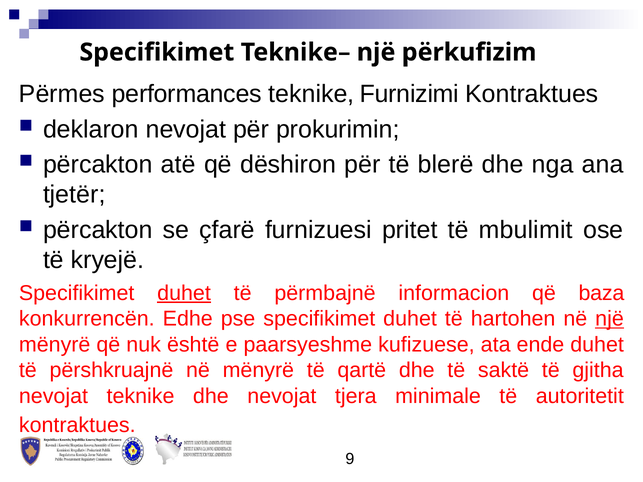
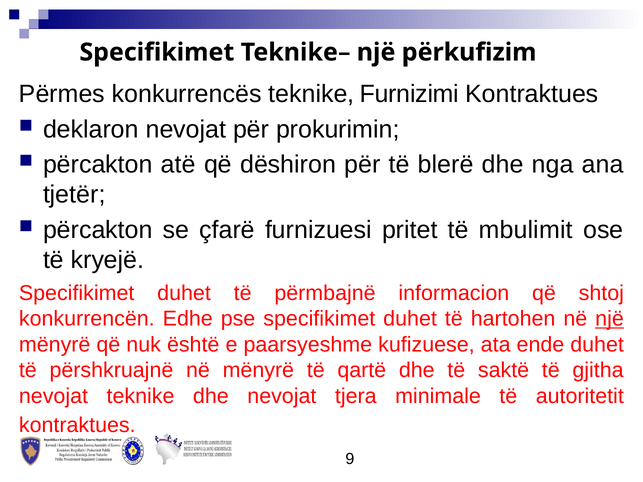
performances: performances -> konkurrencës
duhet at (184, 293) underline: present -> none
baza: baza -> shtoj
